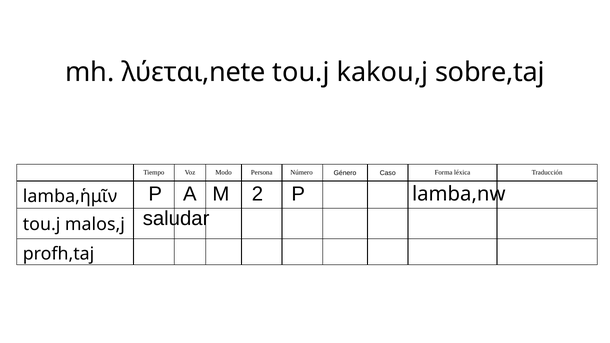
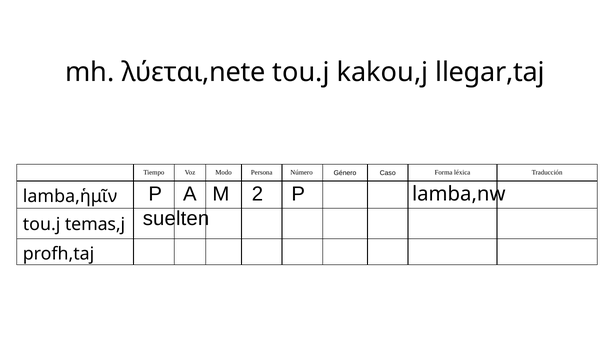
sobre,taj: sobre,taj -> llegar,taj
saludar: saludar -> suelten
malos,j: malos,j -> temas,j
